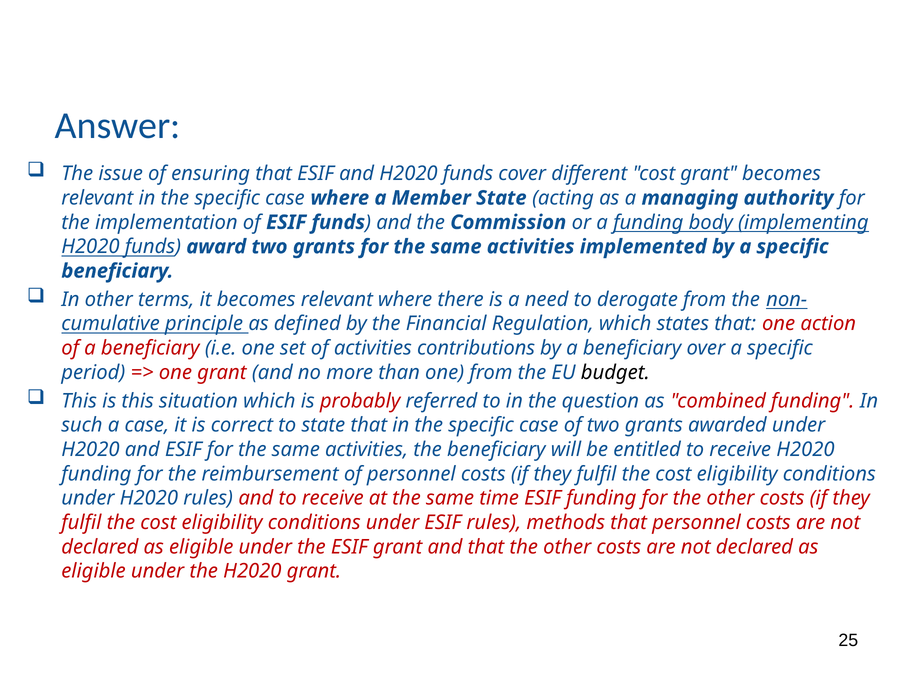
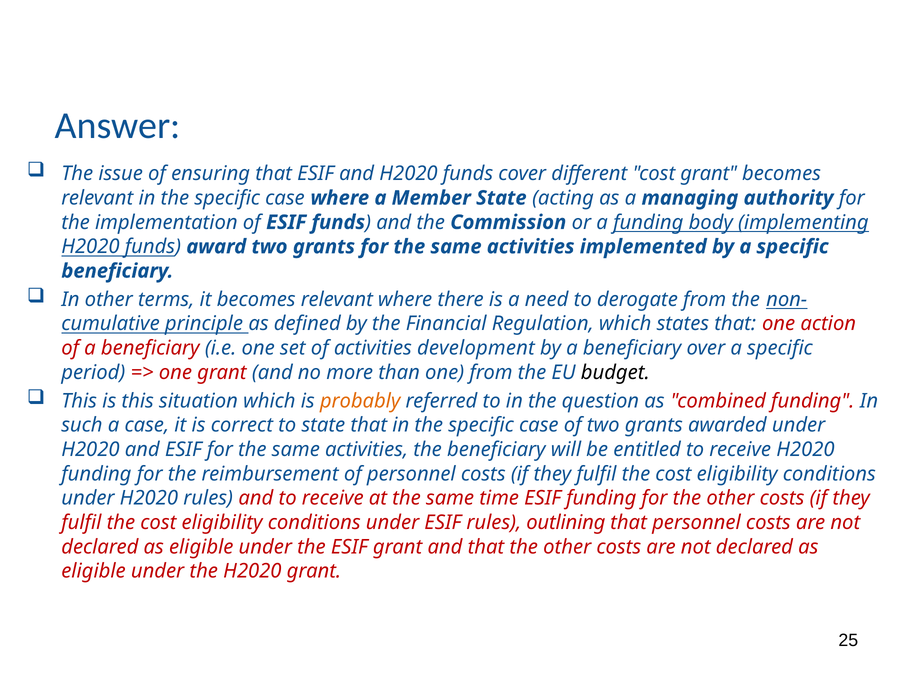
contributions: contributions -> development
probably colour: red -> orange
methods: methods -> outlining
